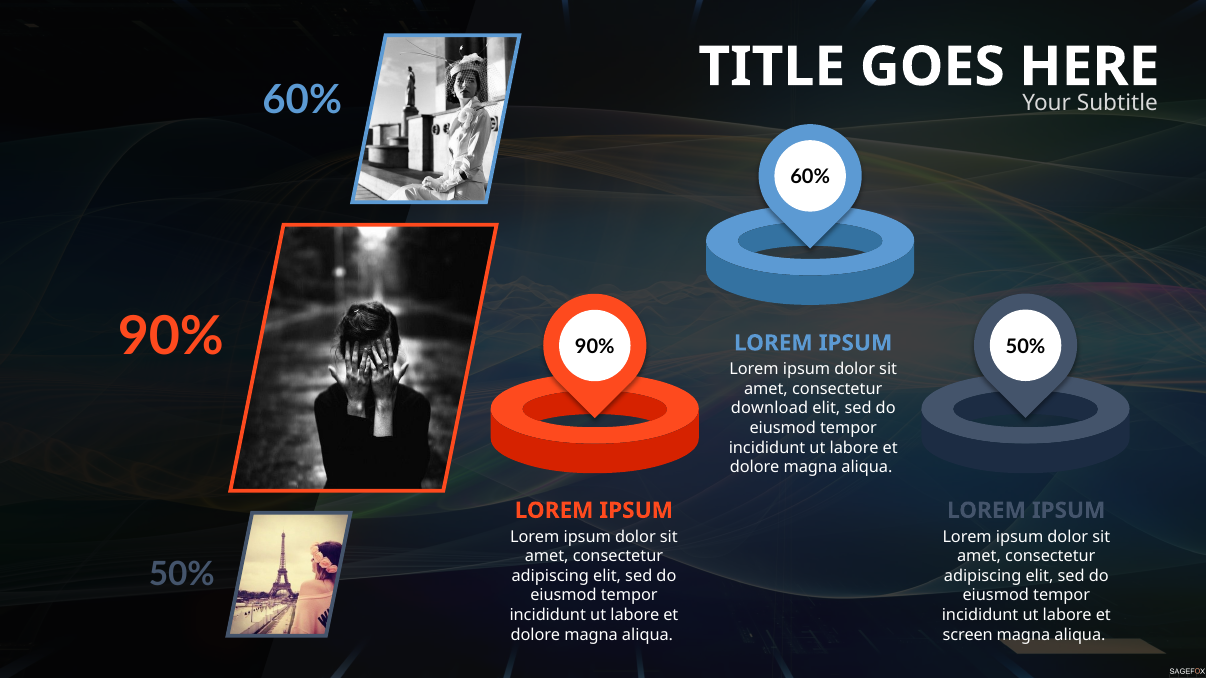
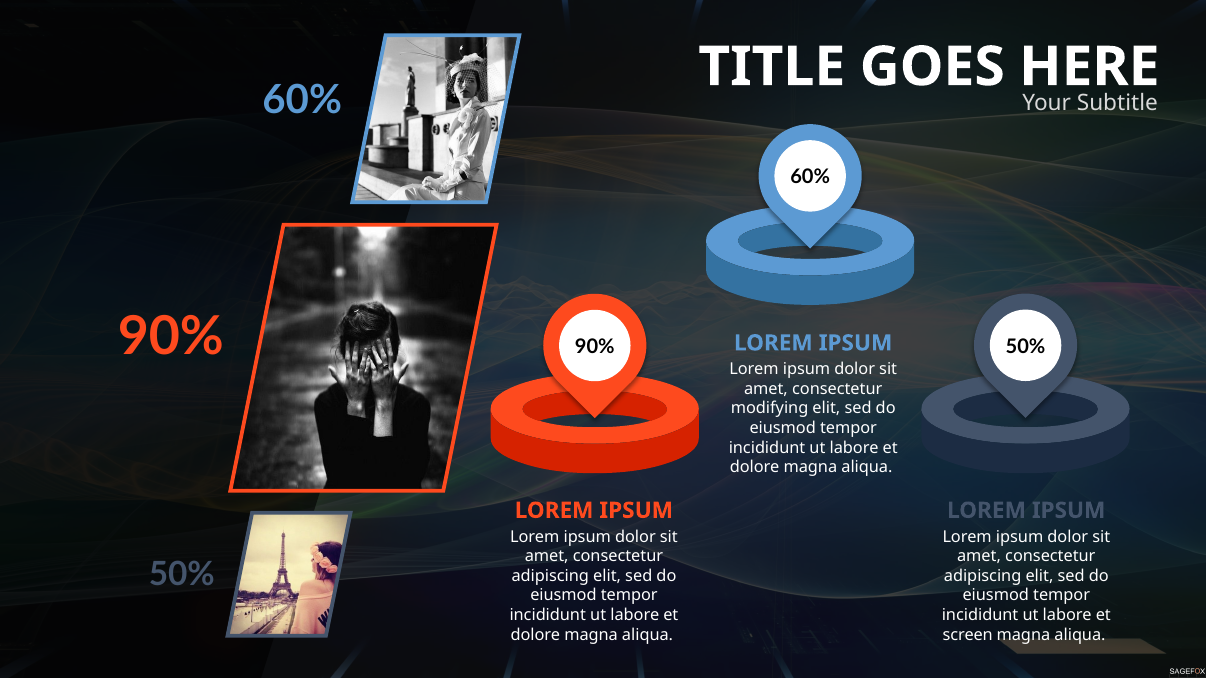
download: download -> modifying
